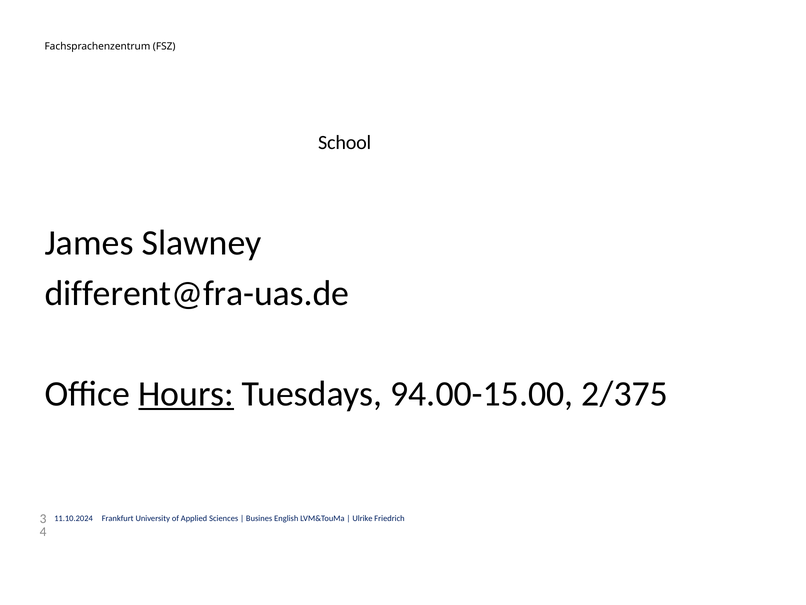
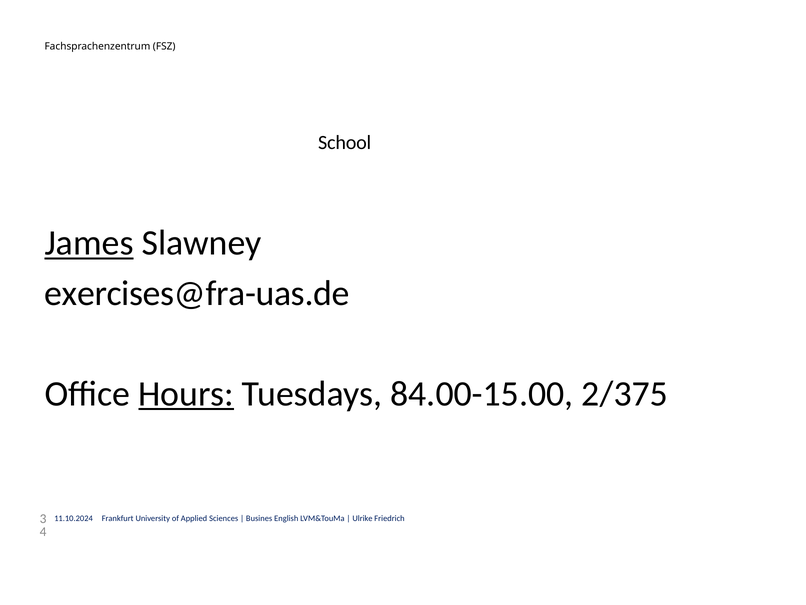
James underline: none -> present
different@fra-uas.de: different@fra-uas.de -> exercises@fra-uas.de
94.00-15.00: 94.00-15.00 -> 84.00-15.00
